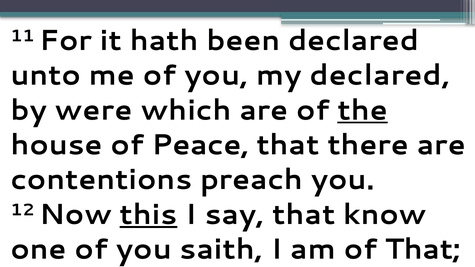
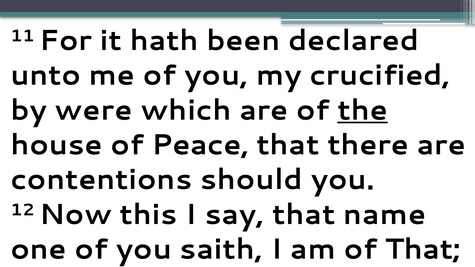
my declared: declared -> crucified
preach: preach -> should
this underline: present -> none
know: know -> name
